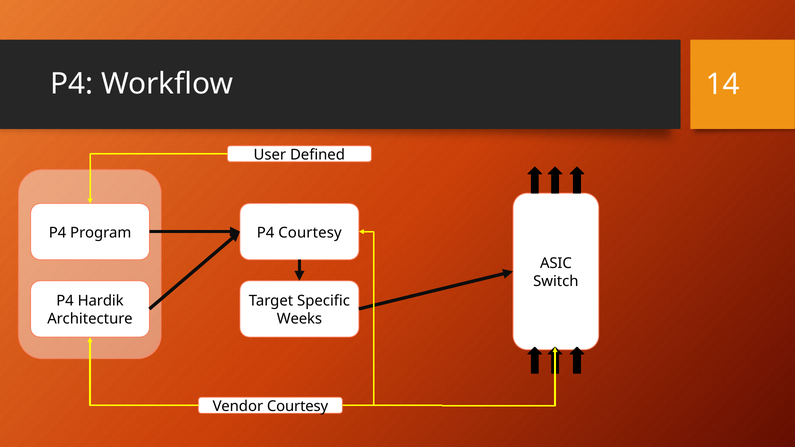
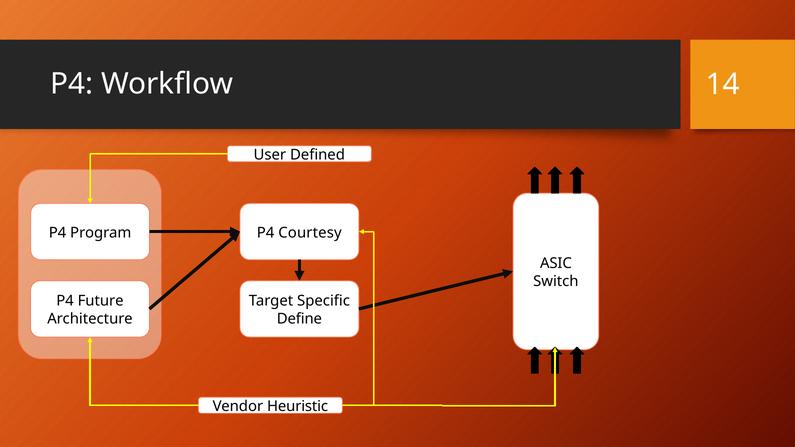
Hardik: Hardik -> Future
Weeks: Weeks -> Define
Vendor Courtesy: Courtesy -> Heuristic
